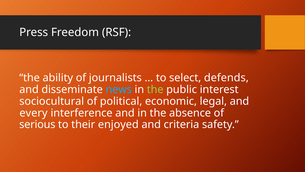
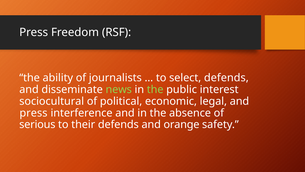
news colour: light blue -> light green
every at (33, 113): every -> press
their enjoyed: enjoyed -> defends
criteria: criteria -> orange
